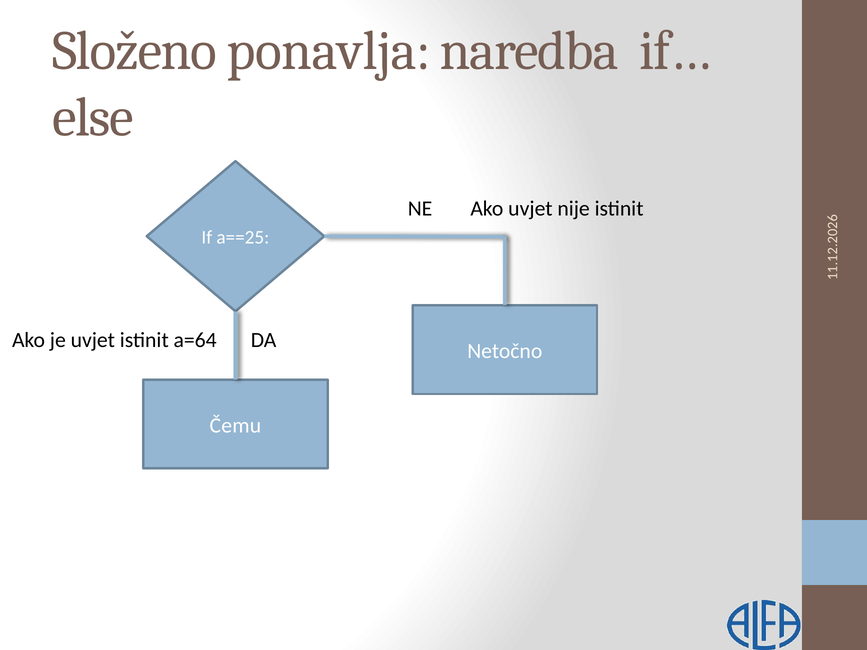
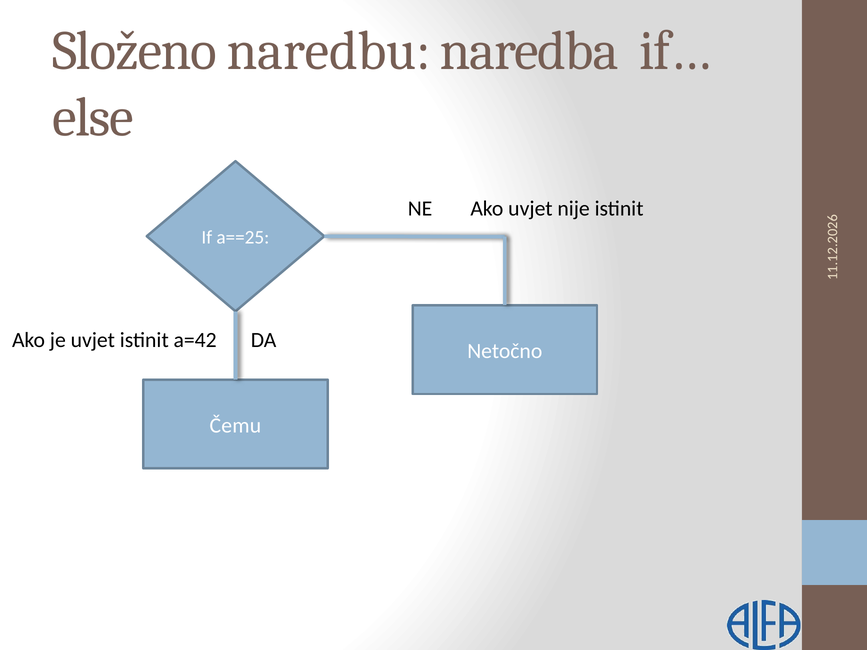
ponavlja: ponavlja -> naredbu
a=64: a=64 -> a=42
